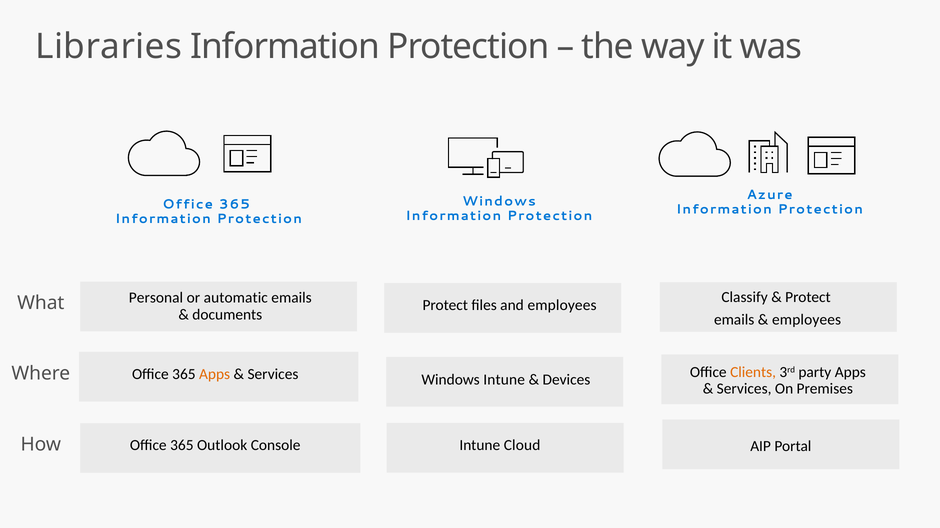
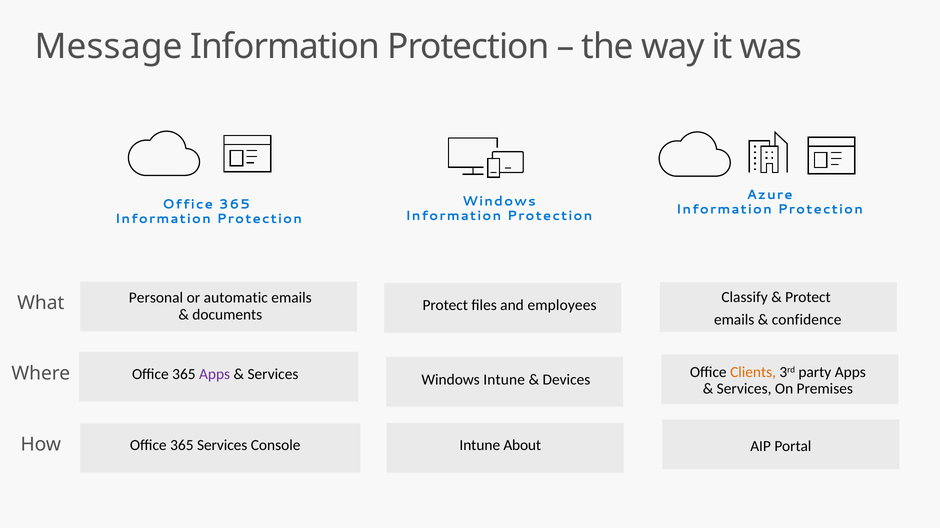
Libraries: Libraries -> Message
employees at (807, 320): employees -> confidence
Apps at (215, 375) colour: orange -> purple
365 Outlook: Outlook -> Services
Cloud: Cloud -> About
